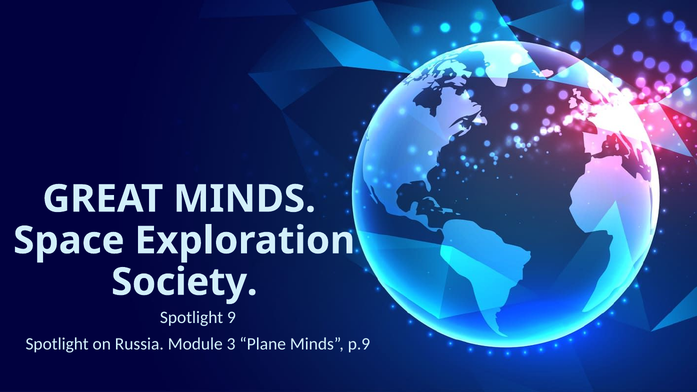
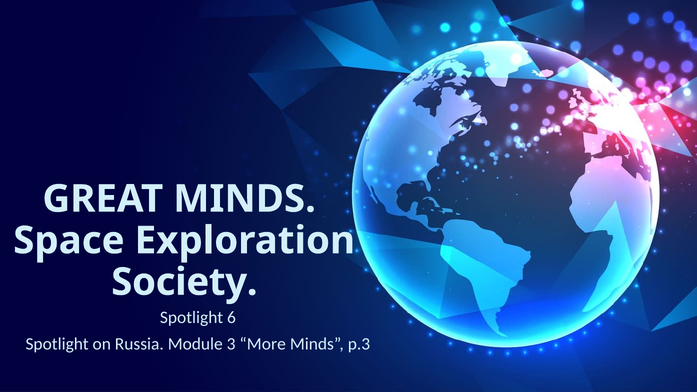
9: 9 -> 6
Plane: Plane -> More
p.9: p.9 -> p.3
